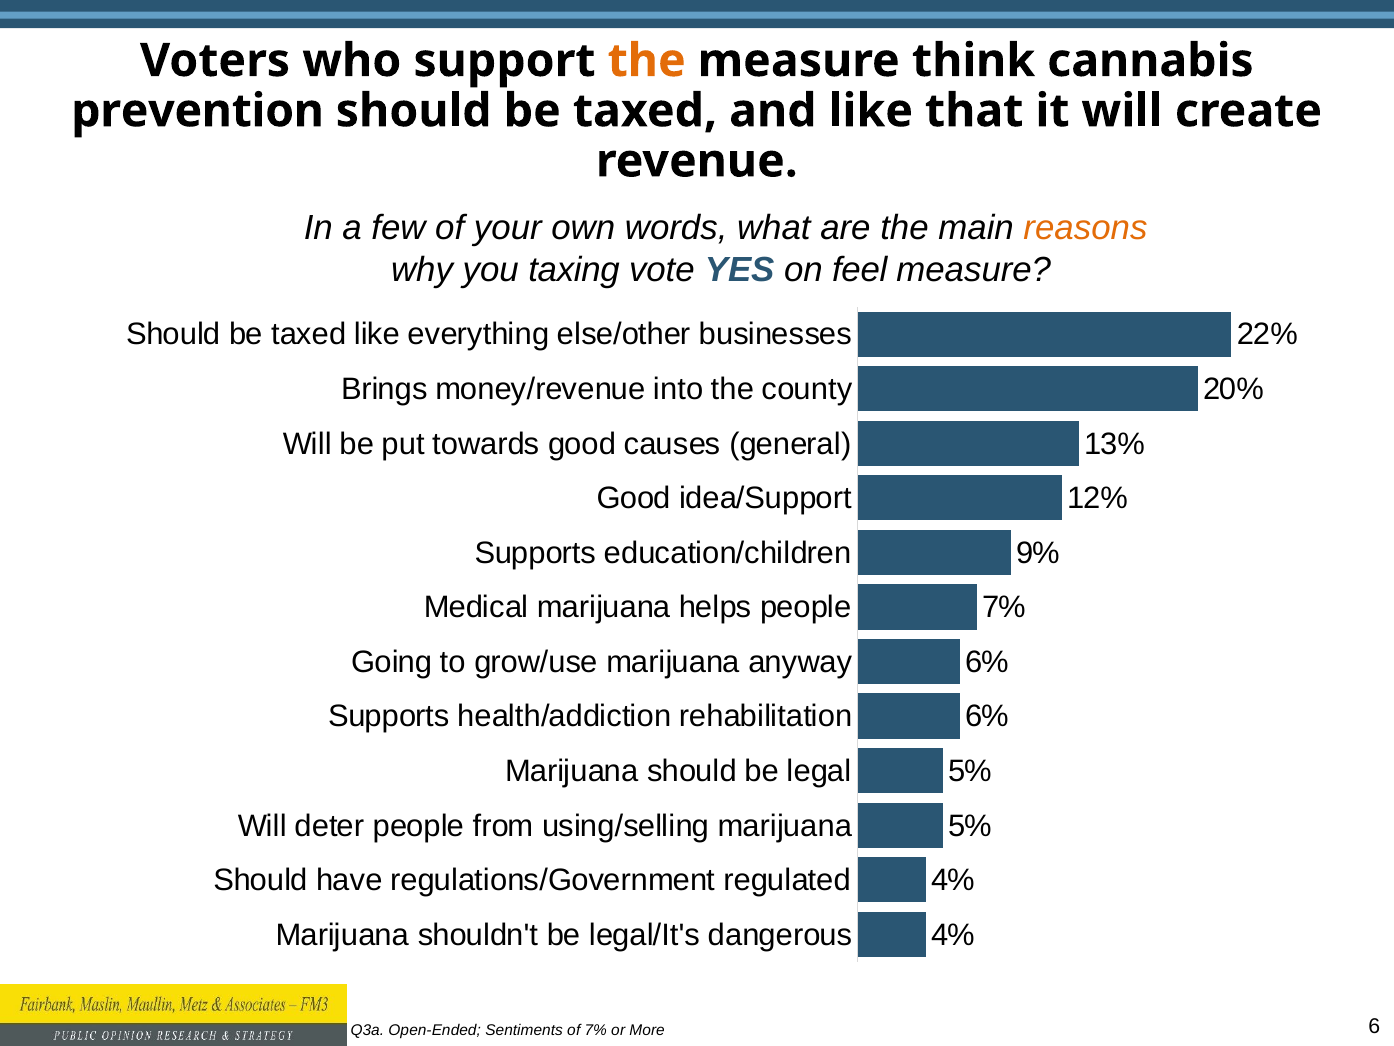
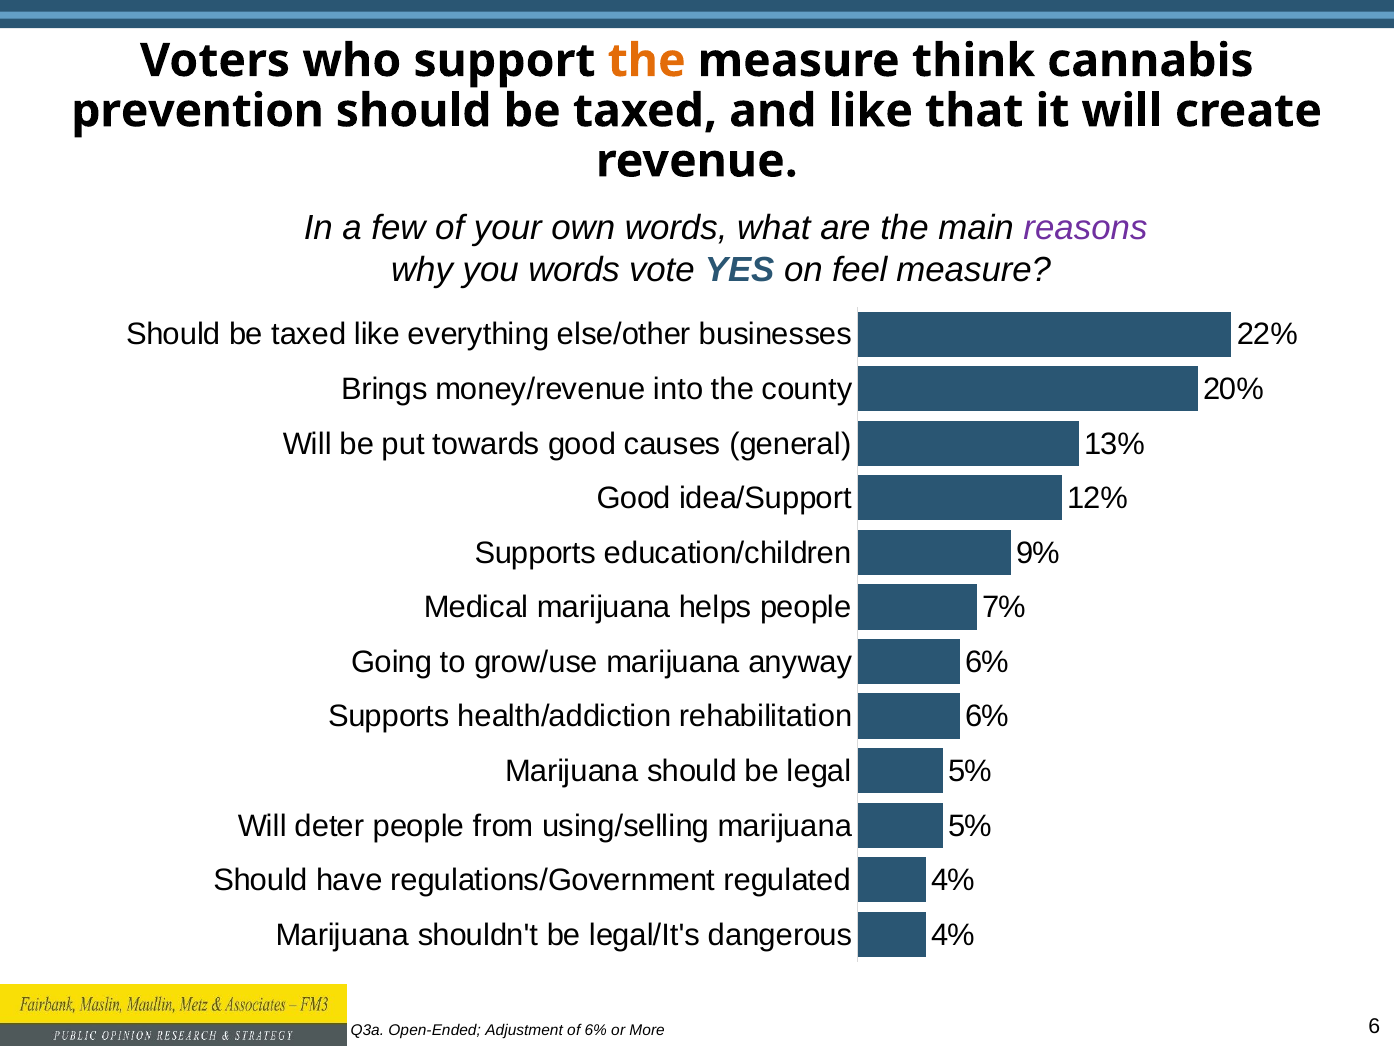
reasons colour: orange -> purple
you taxing: taxing -> words
Sentiments: Sentiments -> Adjustment
of 7%: 7% -> 6%
